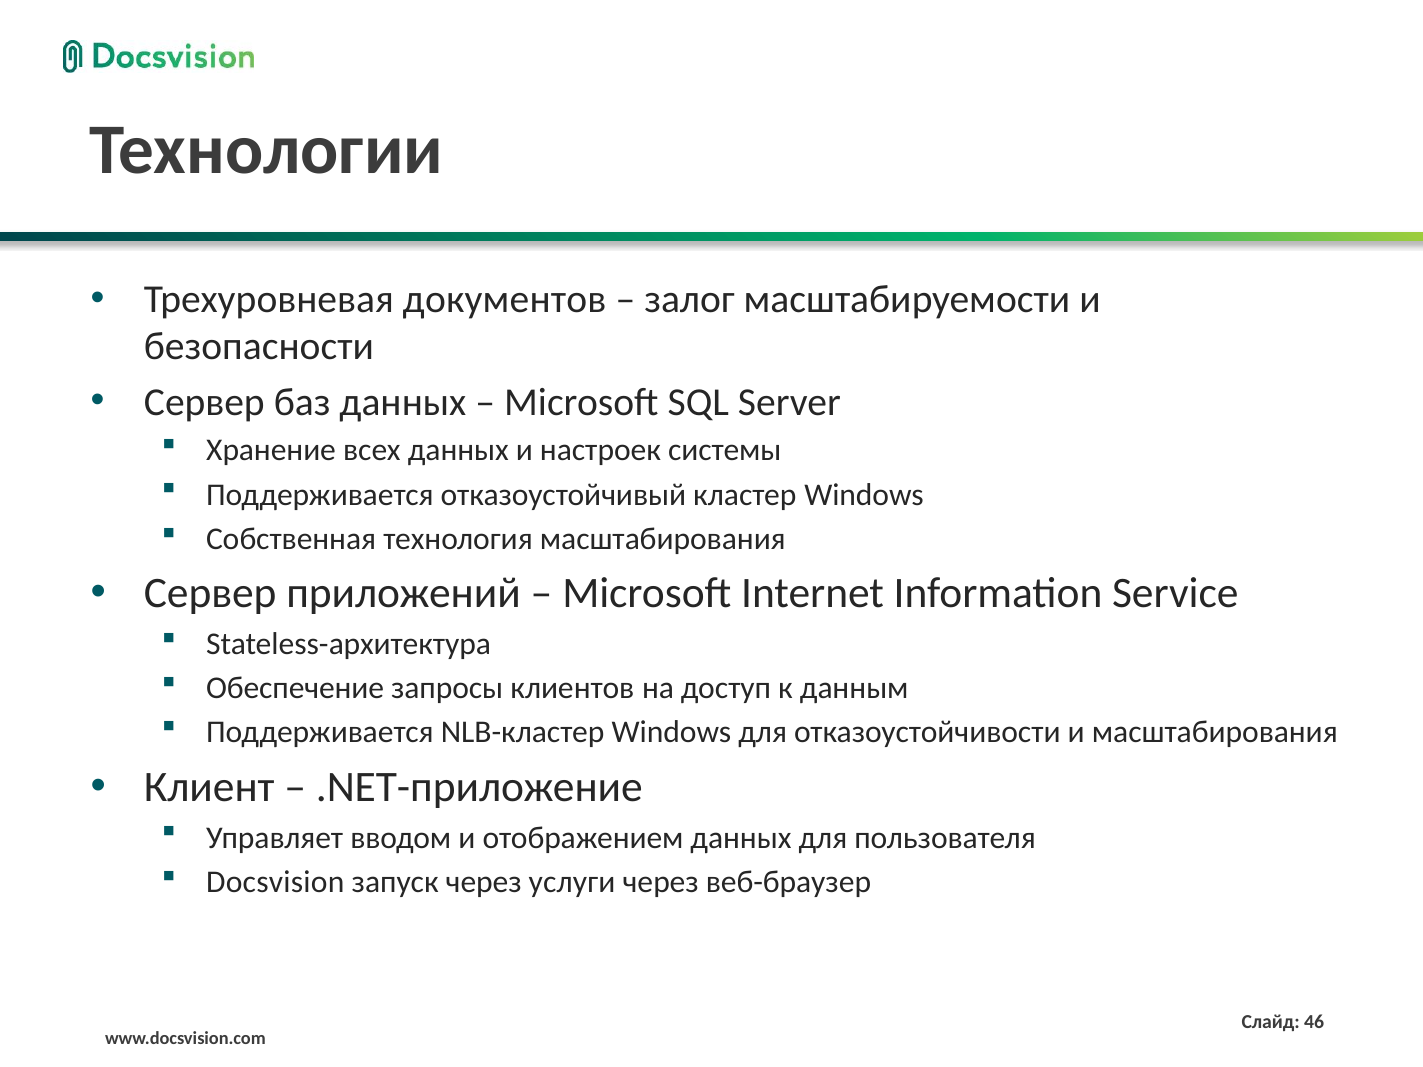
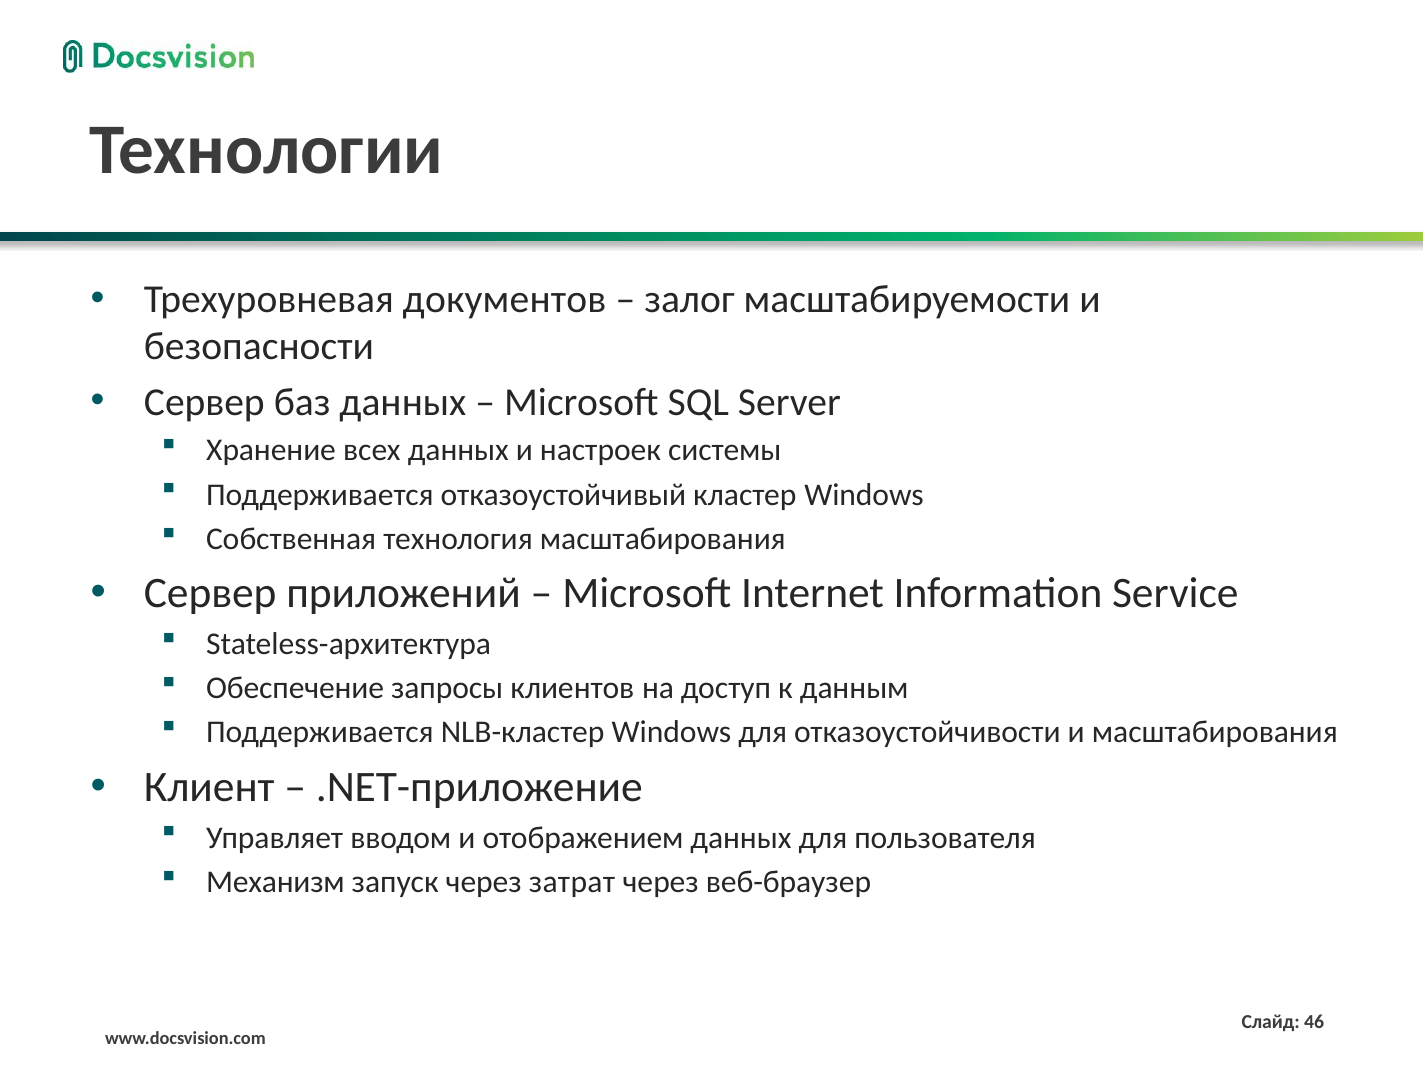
Docsvision: Docsvision -> Механизм
услуги: услуги -> затрат
